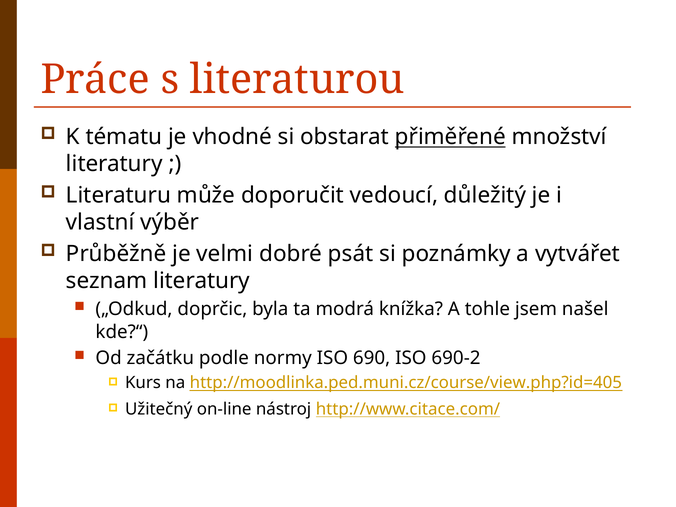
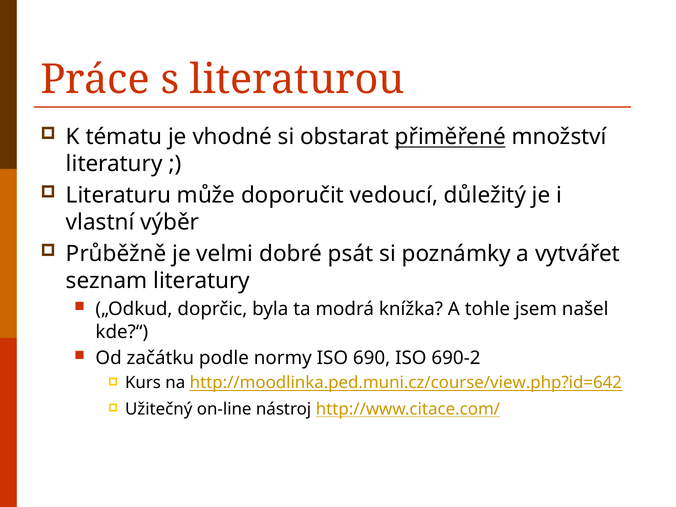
http://moodlinka.ped.muni.cz/course/view.php?id=405: http://moodlinka.ped.muni.cz/course/view.php?id=405 -> http://moodlinka.ped.muni.cz/course/view.php?id=642
